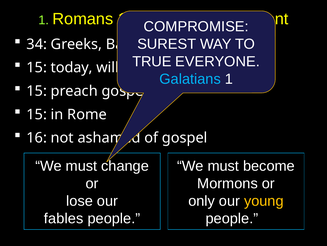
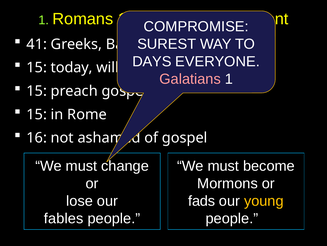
34: 34 -> 41
TRUE: TRUE -> DAYS
Galatians colour: light blue -> pink
only: only -> fads
